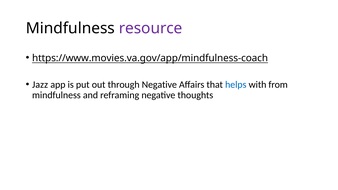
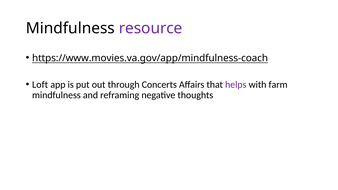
Jazz: Jazz -> Loft
through Negative: Negative -> Concerts
helps colour: blue -> purple
from: from -> farm
